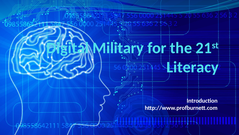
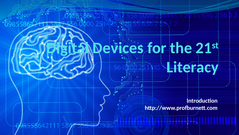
Military: Military -> Devices
